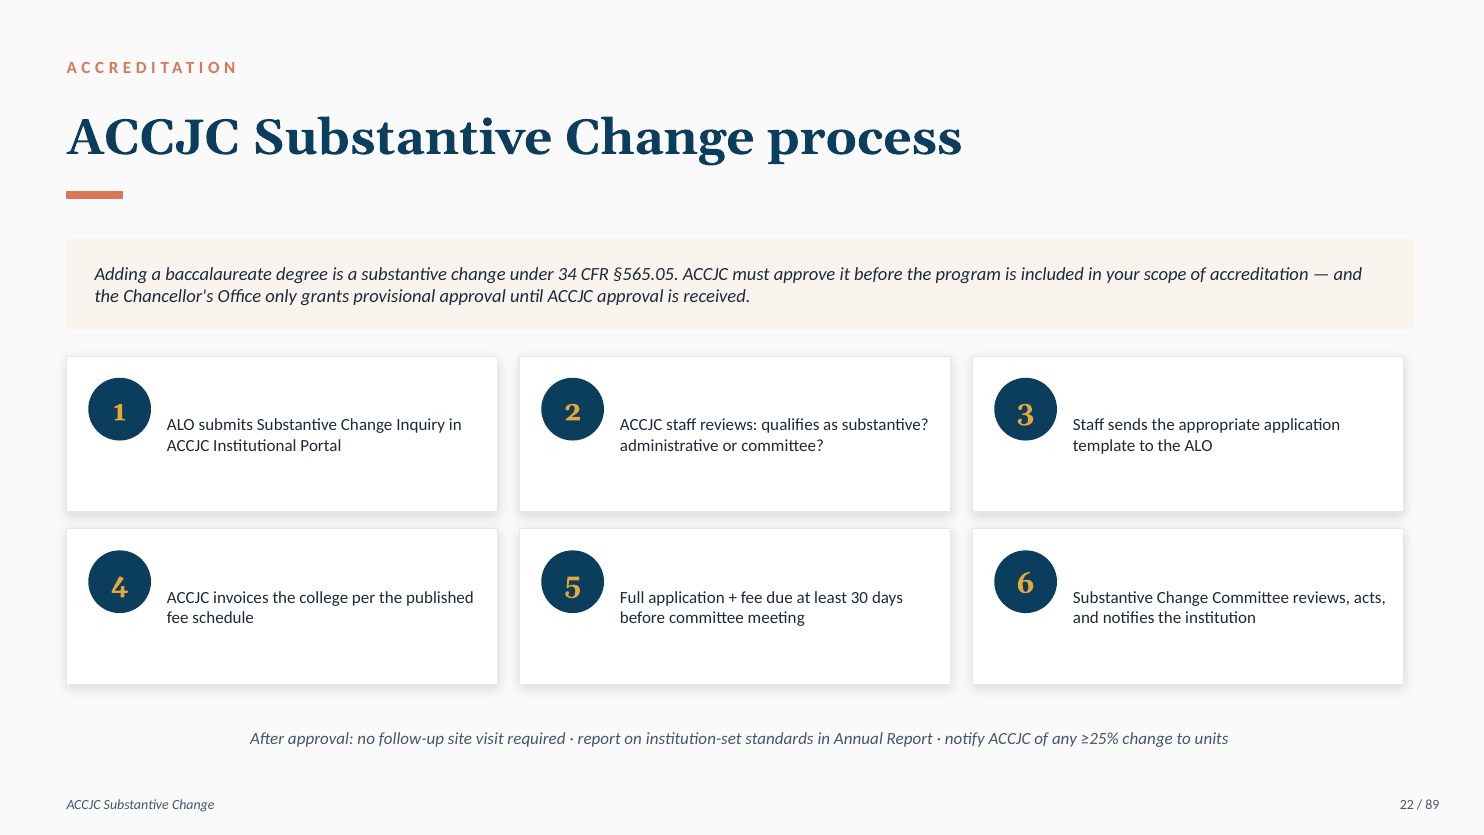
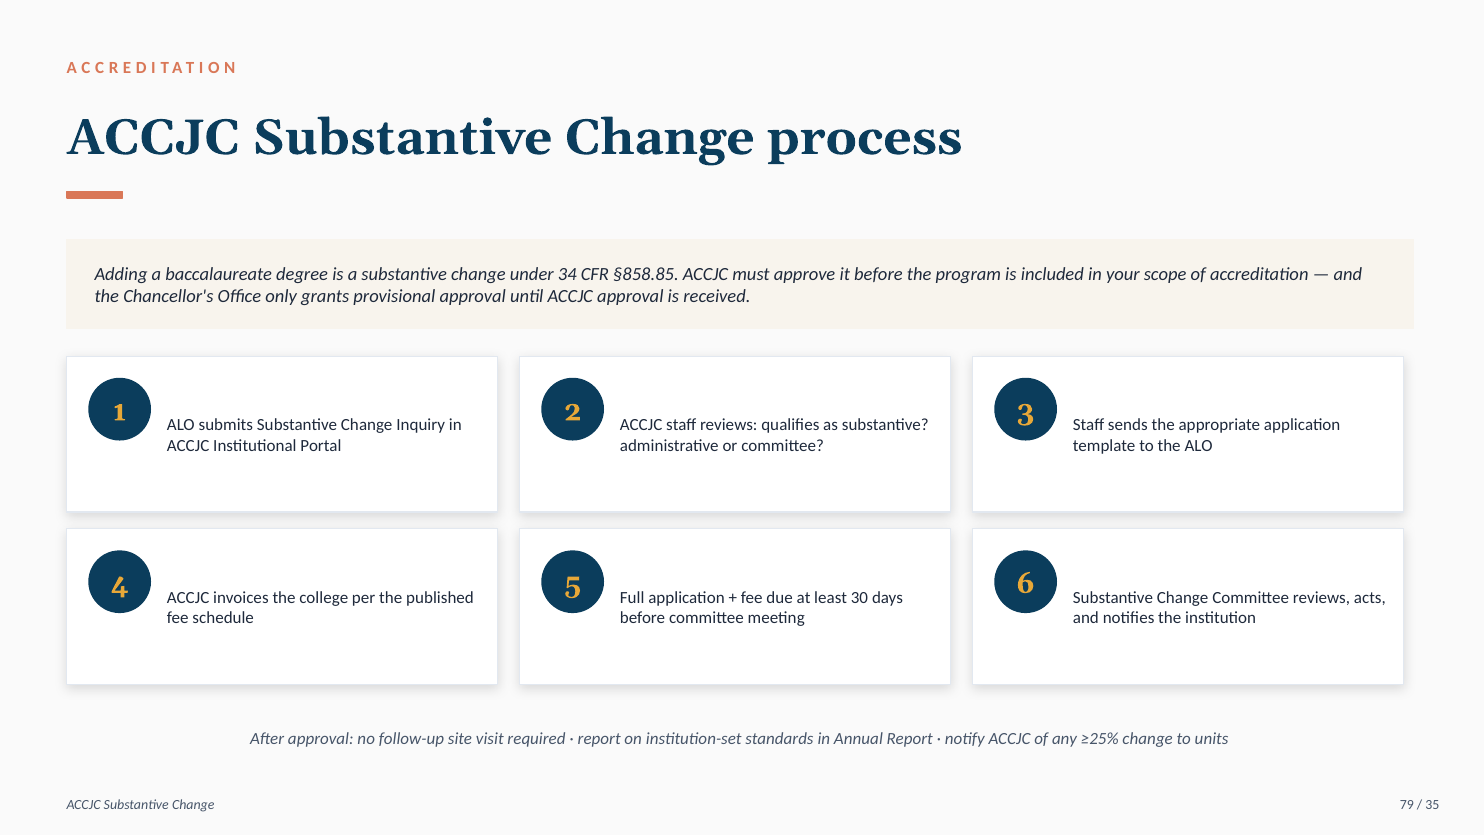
§565.05: §565.05 -> §858.85
22: 22 -> 79
89: 89 -> 35
